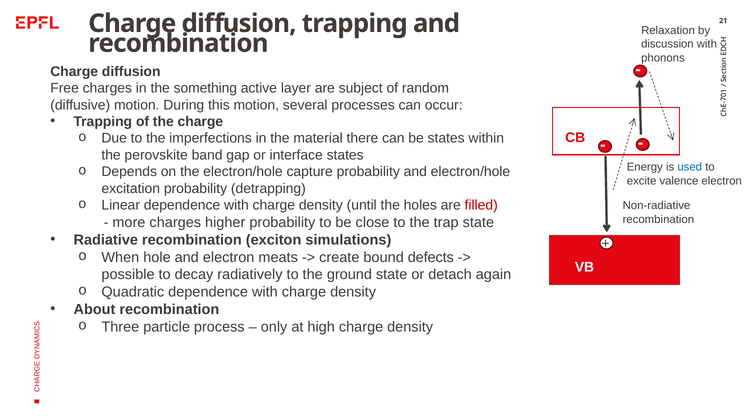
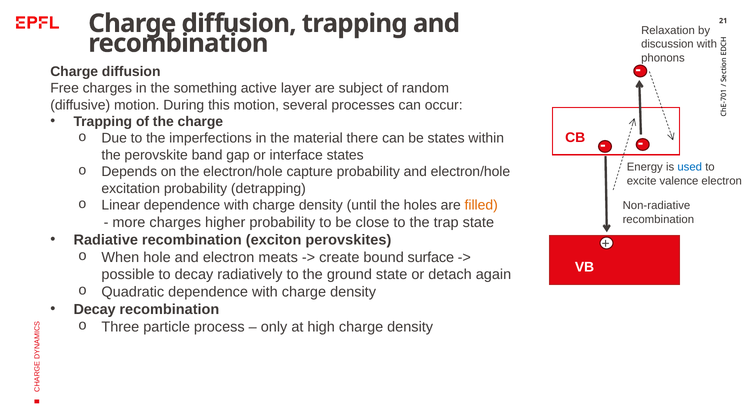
filled colour: red -> orange
simulations: simulations -> perovskites
defects: defects -> surface
About at (94, 309): About -> Decay
